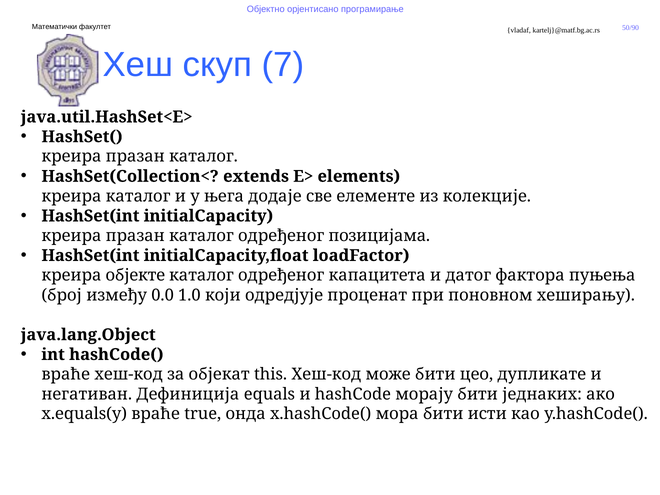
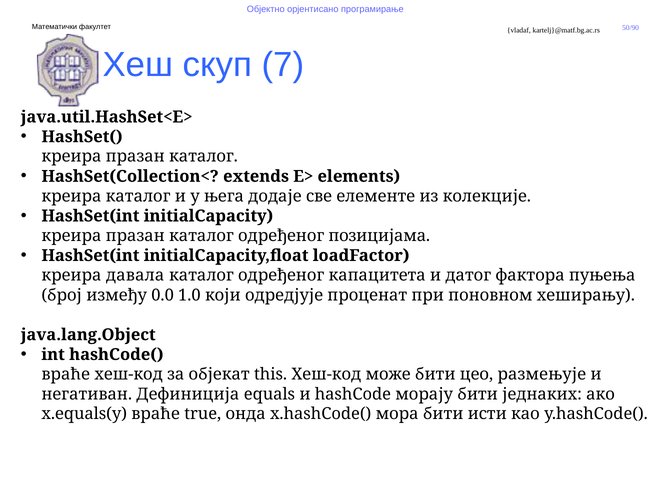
објекте: објекте -> давала
дупликате: дупликате -> размењује
